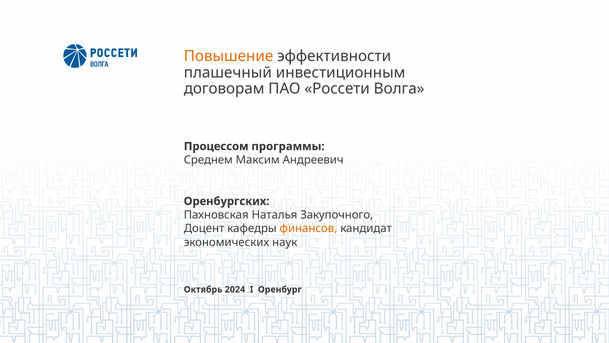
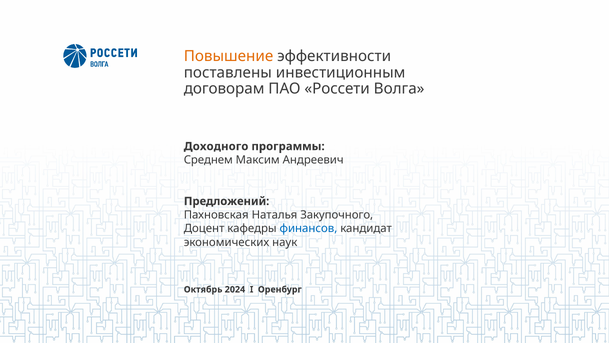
плашечный: плашечный -> поставлены
Процессом: Процессом -> Доходного
Оренбургских: Оренбургских -> Предложений
финансов colour: orange -> blue
